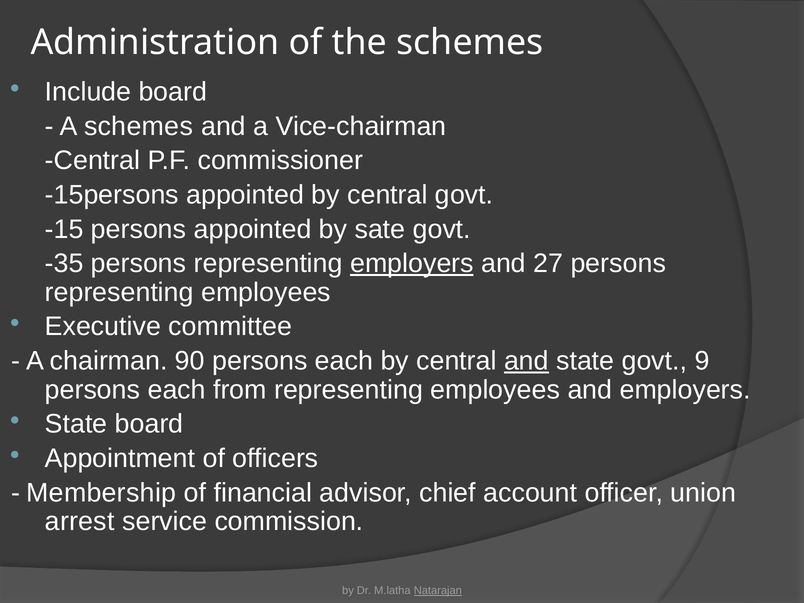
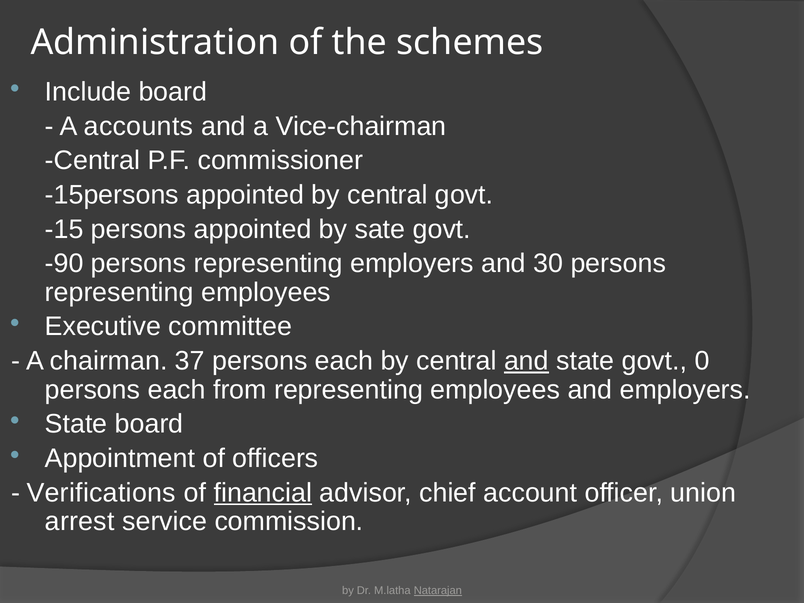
A schemes: schemes -> accounts
-35: -35 -> -90
employers at (412, 263) underline: present -> none
27: 27 -> 30
90: 90 -> 37
9: 9 -> 0
Membership: Membership -> Verifications
financial underline: none -> present
